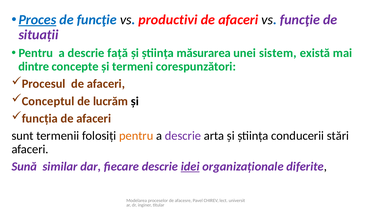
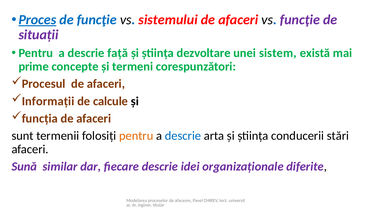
productivi: productivi -> sistemului
măsurarea: măsurarea -> dezvoltare
dintre: dintre -> prime
Conceptul: Conceptul -> Informații
lucrăm: lucrăm -> calcule
descrie at (183, 136) colour: purple -> blue
idei underline: present -> none
